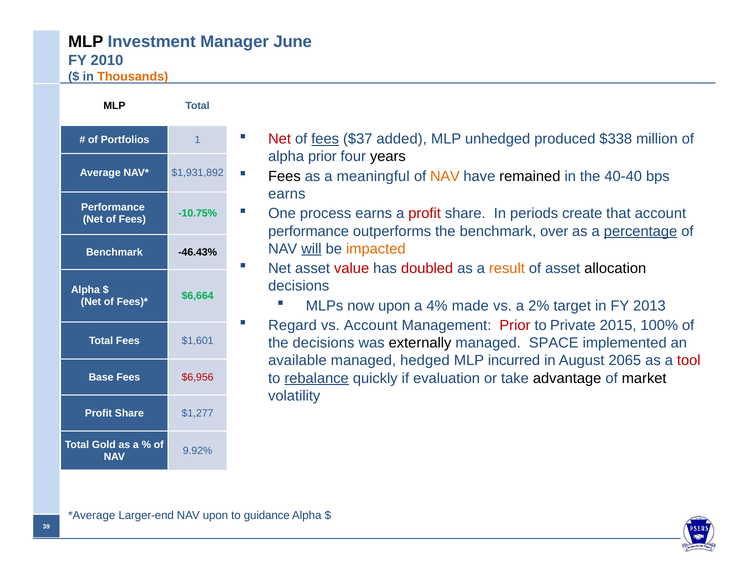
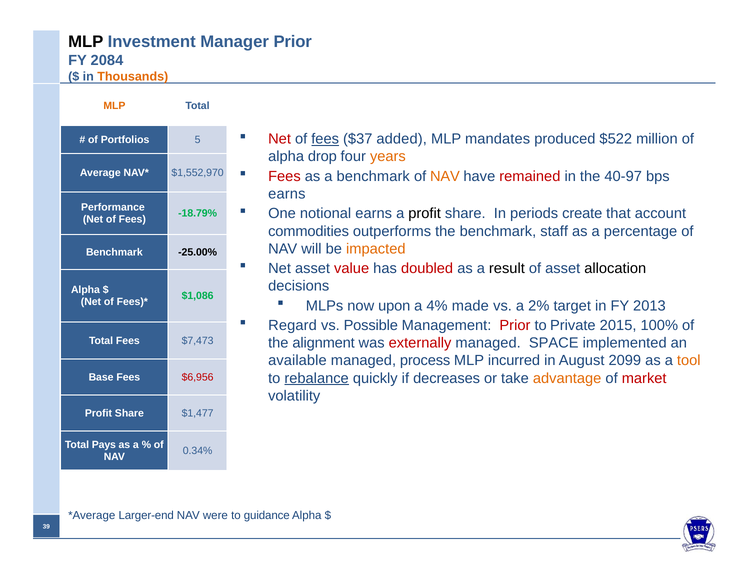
Manager June: June -> Prior
2010: 2010 -> 2084
MLP at (114, 106) colour: black -> orange
unhedged: unhedged -> mandates
$338: $338 -> $522
1: 1 -> 5
alpha prior: prior -> drop
years colour: black -> orange
$1,931,892: $1,931,892 -> $1,552,970
Fees at (284, 176) colour: black -> red
a meaningful: meaningful -> benchmark
remained colour: black -> red
40-40: 40-40 -> 40-97
process: process -> notional
profit at (425, 214) colour: red -> black
-10.75%: -10.75% -> -18.79%
performance at (309, 231): performance -> commodities
over: over -> staff
percentage underline: present -> none
will underline: present -> none
-46.43%: -46.43% -> -25.00%
result colour: orange -> black
$6,664: $6,664 -> $1,086
vs Account: Account -> Possible
$1,601: $1,601 -> $7,473
the decisions: decisions -> alignment
externally colour: black -> red
hedged: hedged -> process
2065: 2065 -> 2099
tool colour: red -> orange
evaluation: evaluation -> decreases
advantage colour: black -> orange
market colour: black -> red
$1,277: $1,277 -> $1,477
Gold: Gold -> Pays
9.92%: 9.92% -> 0.34%
NAV upon: upon -> were
